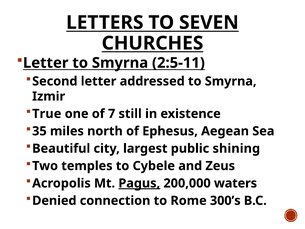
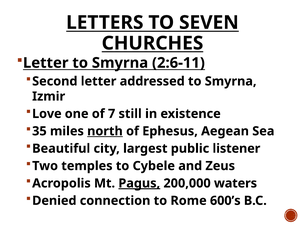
2:5-11: 2:5-11 -> 2:6-11
True: True -> Love
north underline: none -> present
shining: shining -> listener
300’s: 300’s -> 600’s
